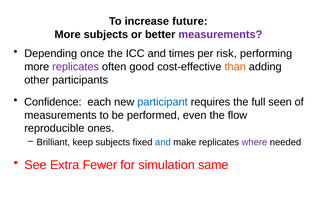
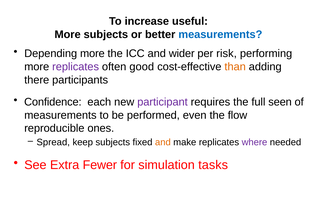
future: future -> useful
measurements at (220, 34) colour: purple -> blue
Depending once: once -> more
times: times -> wider
other: other -> there
participant colour: blue -> purple
Brilliant: Brilliant -> Spread
and at (163, 142) colour: blue -> orange
same: same -> tasks
